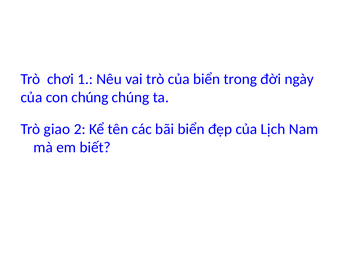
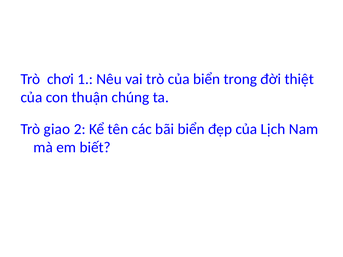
ngày: ngày -> thiệt
con chúng: chúng -> thuận
